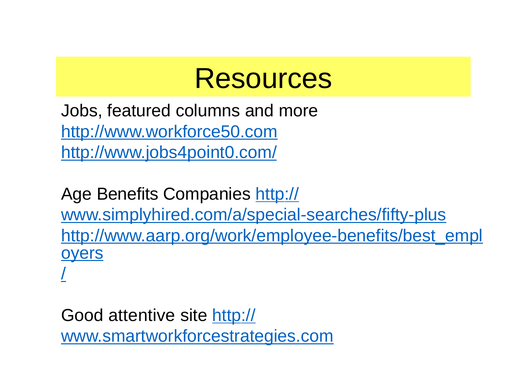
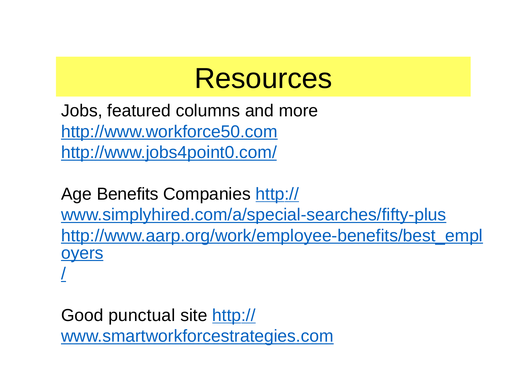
attentive: attentive -> punctual
